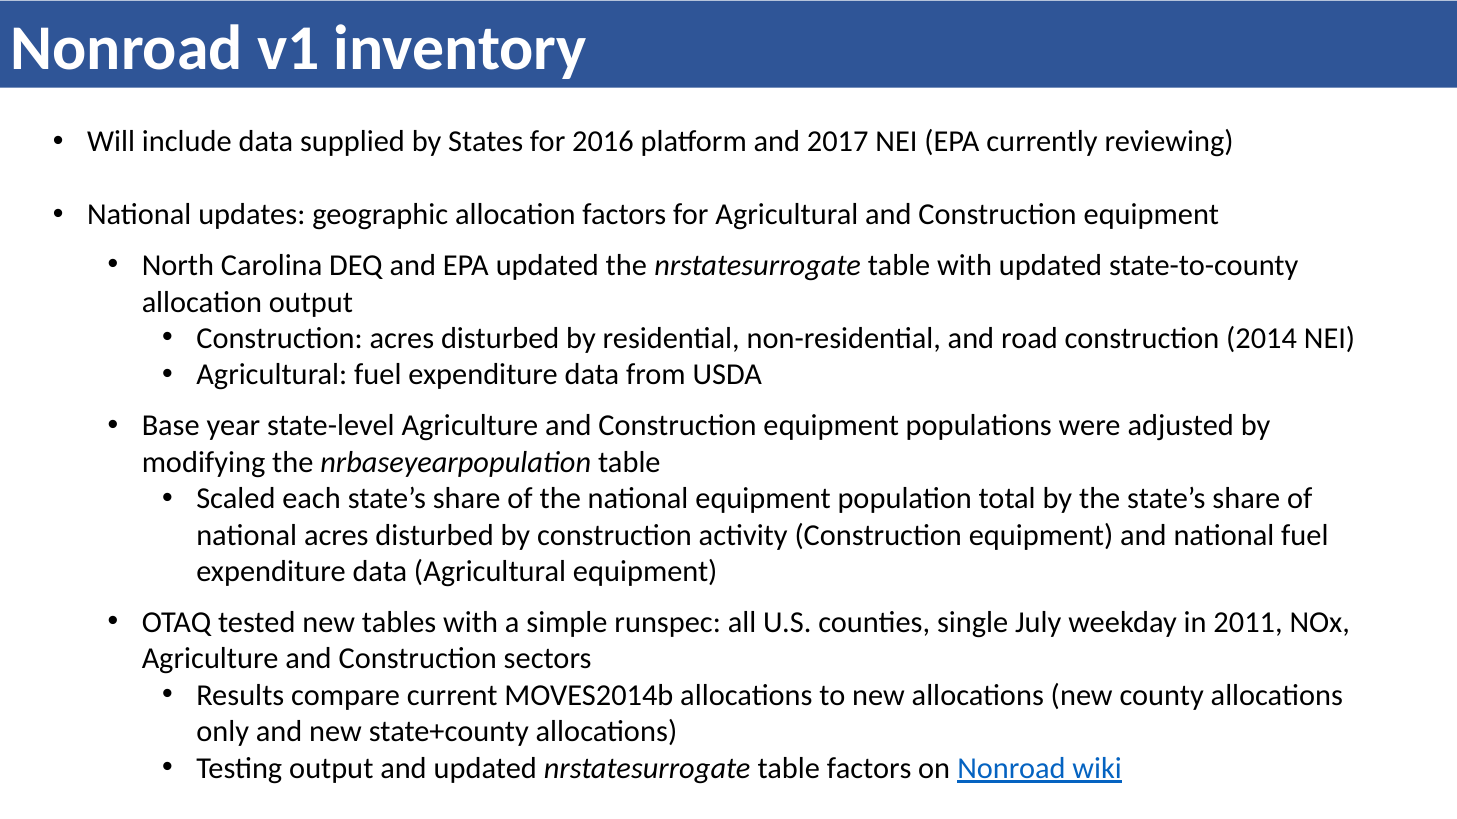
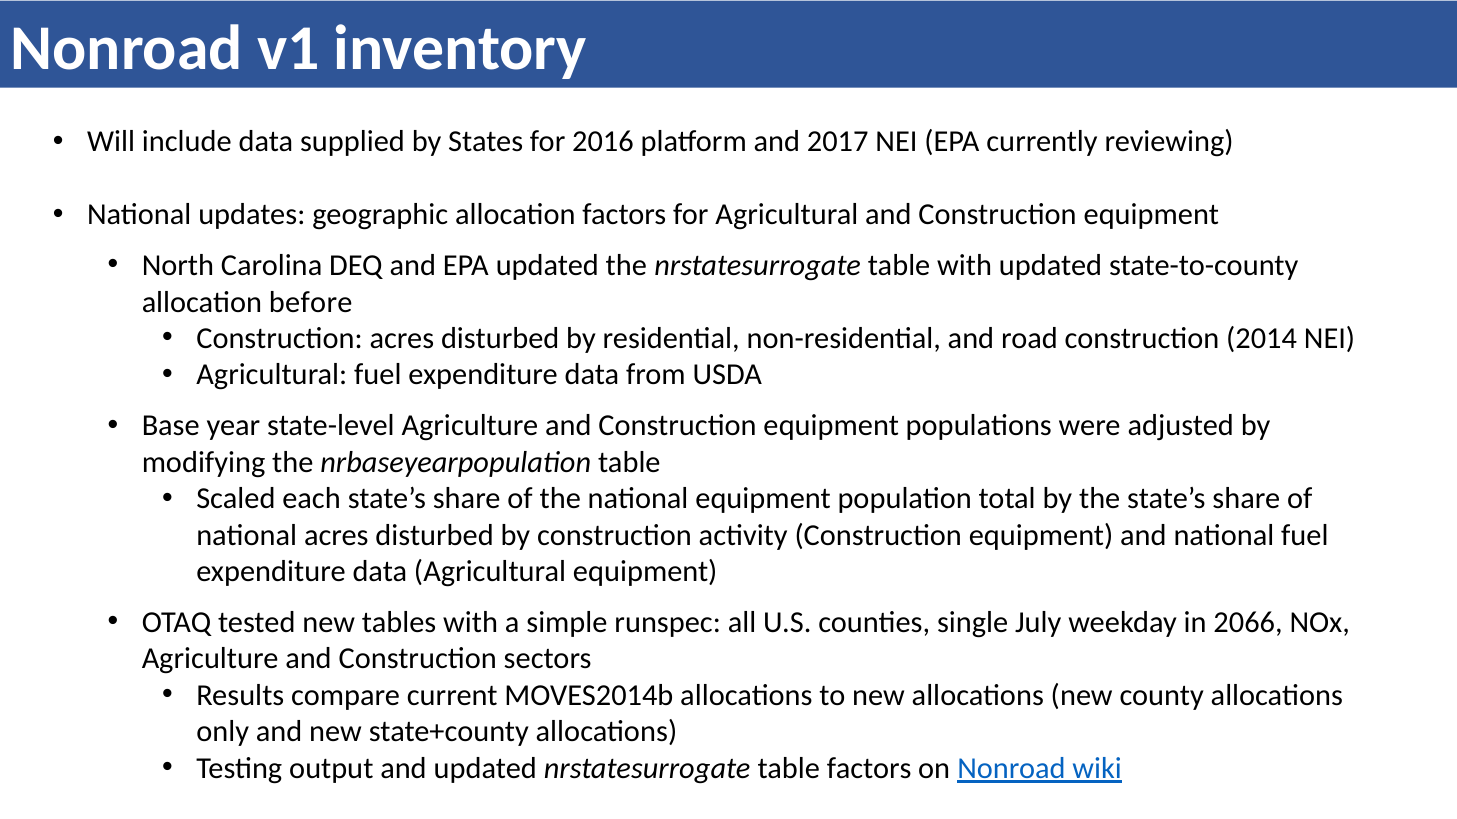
allocation output: output -> before
2011: 2011 -> 2066
